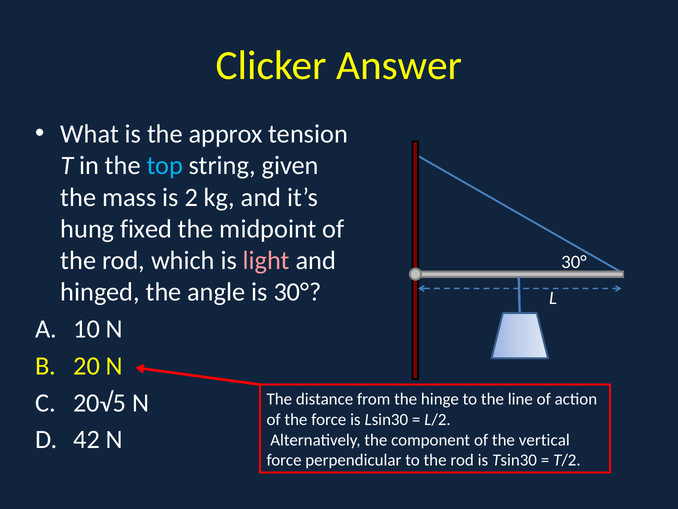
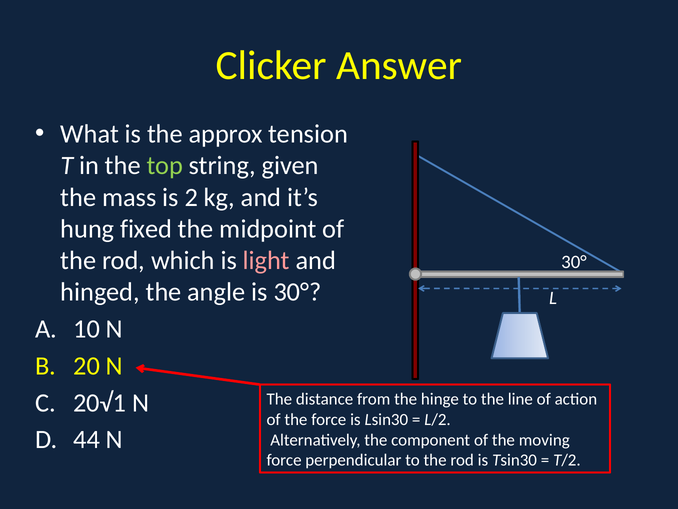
top colour: light blue -> light green
20√5: 20√5 -> 20√1
42: 42 -> 44
vertical: vertical -> moving
